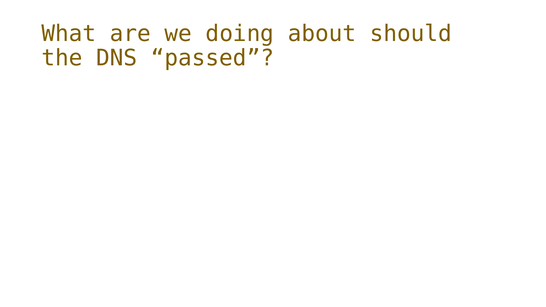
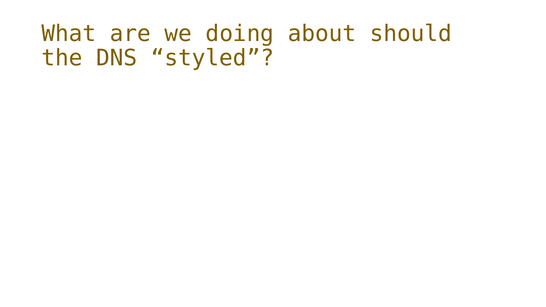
passed: passed -> styled
